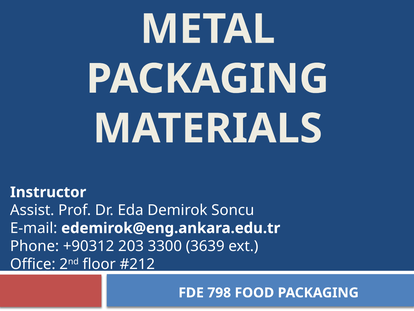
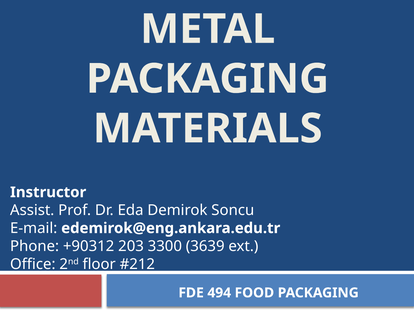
798: 798 -> 494
